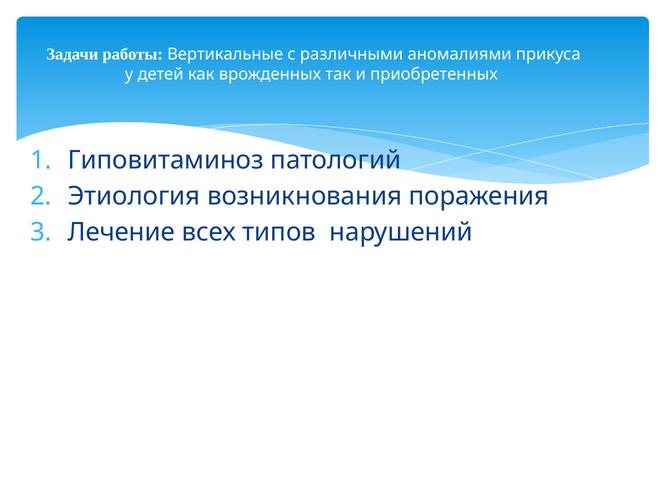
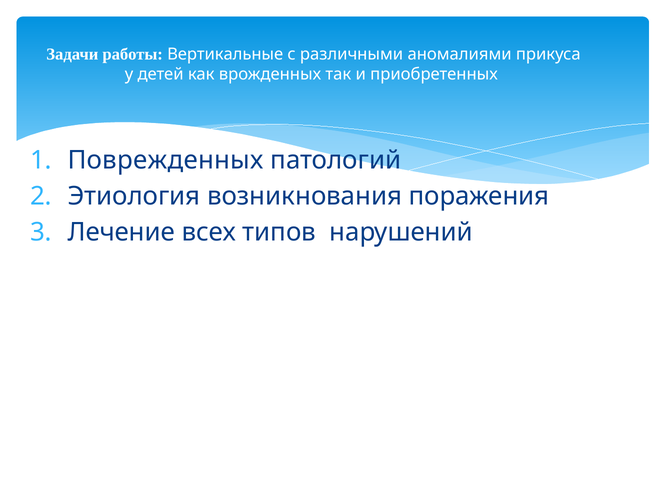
Гиповитаминоз: Гиповитаминоз -> Поврежденных
